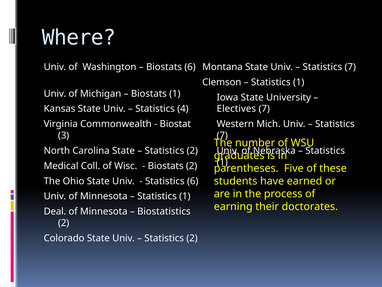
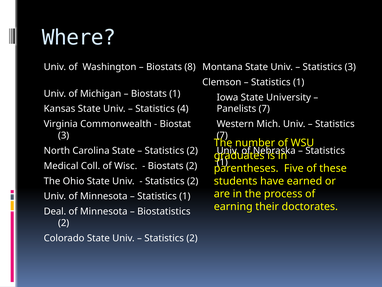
Biostats 6: 6 -> 8
7 at (350, 67): 7 -> 3
Electives: Electives -> Panelists
6 at (193, 181): 6 -> 2
